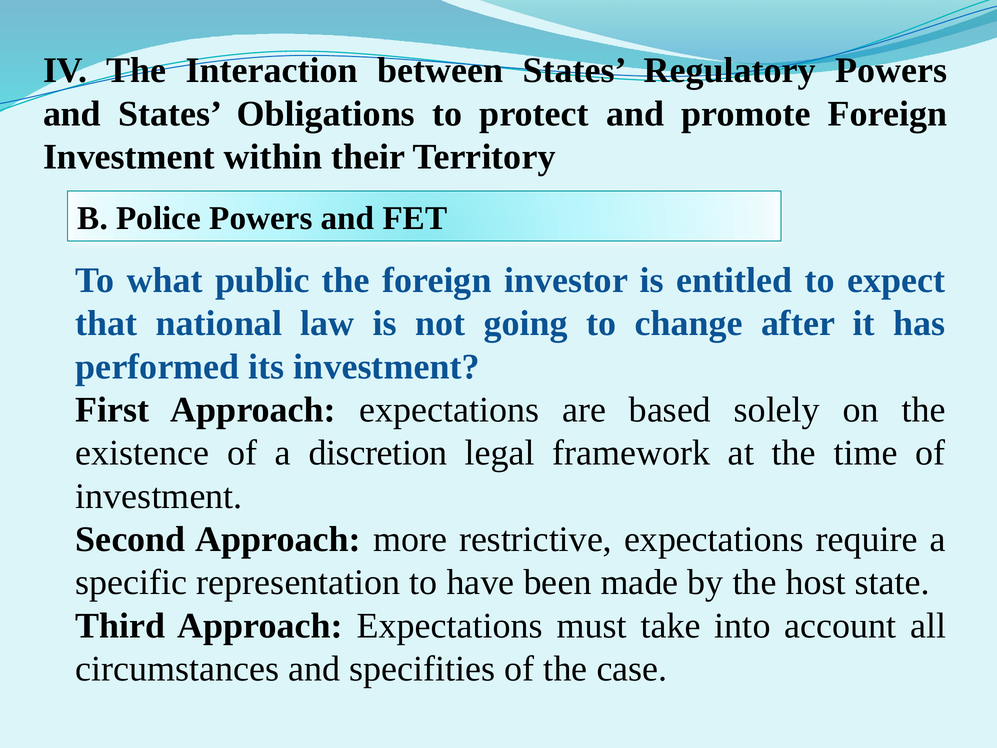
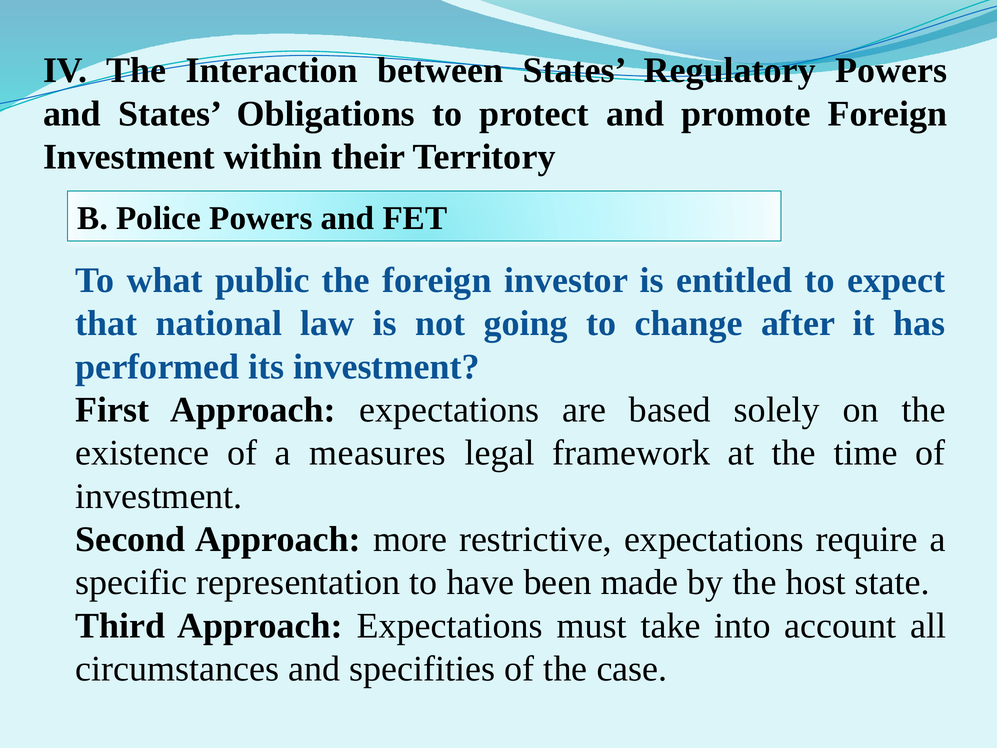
discretion: discretion -> measures
